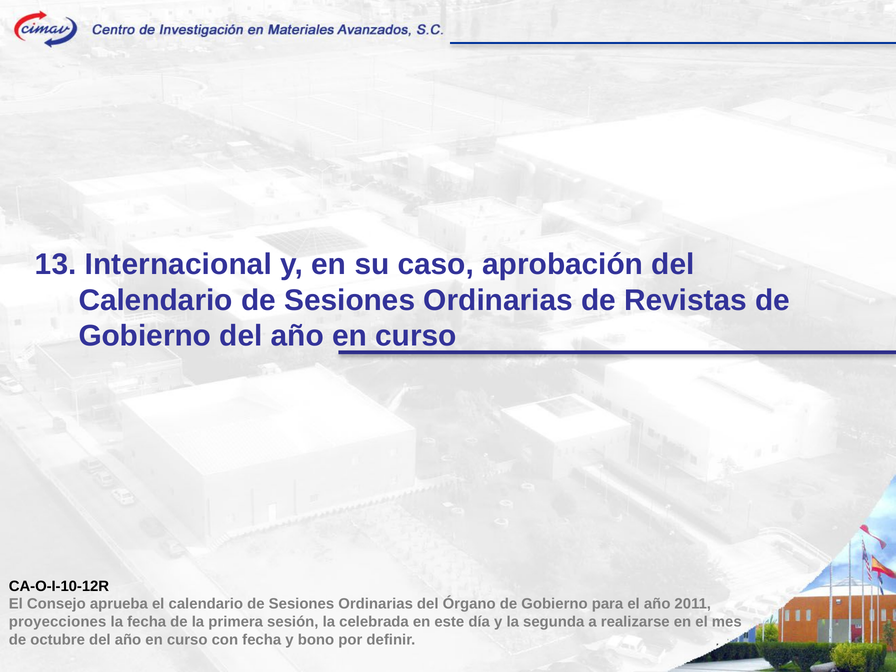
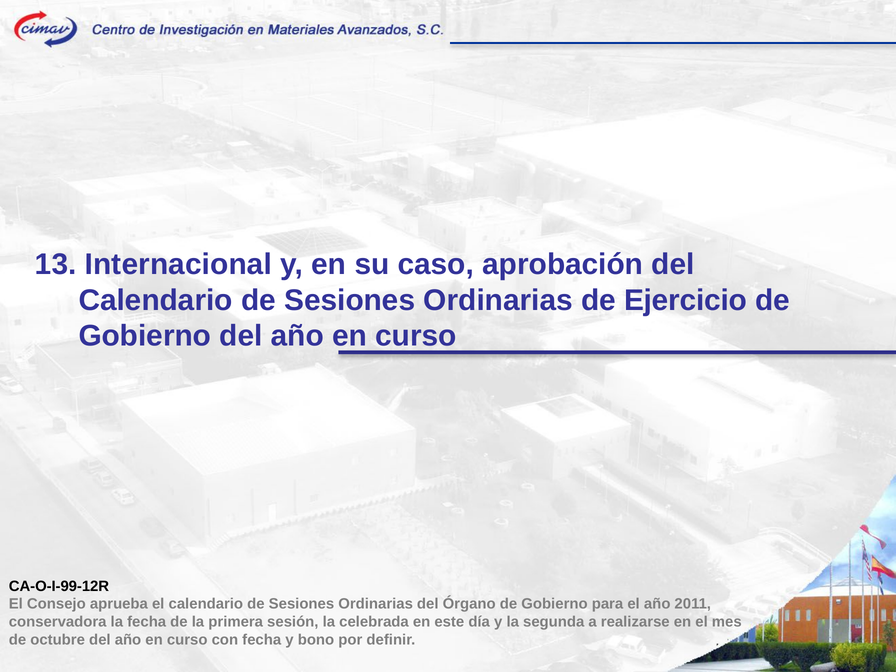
Revistas: Revistas -> Ejercicio
CA-O-I-10-12R: CA-O-I-10-12R -> CA-O-I-99-12R
proyecciones: proyecciones -> conservadora
